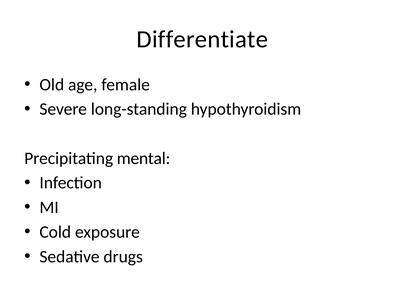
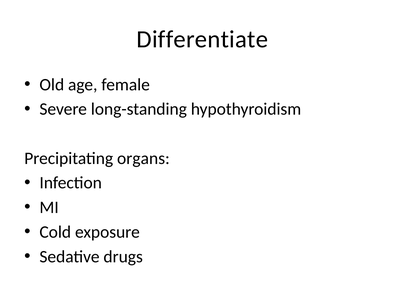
mental: mental -> organs
